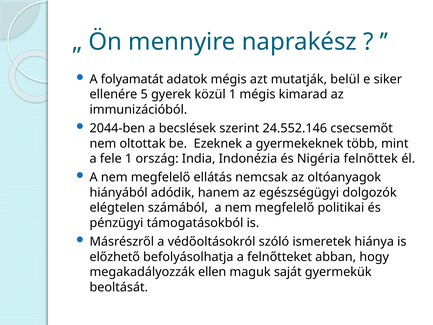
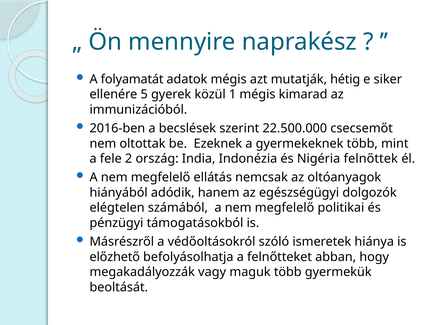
belül: belül -> hétig
2044-ben: 2044-ben -> 2016-ben
24.552.146: 24.552.146 -> 22.500.000
fele 1: 1 -> 2
ellen: ellen -> vagy
maguk saját: saját -> több
